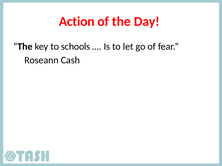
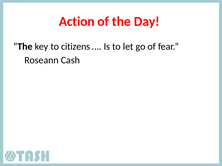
schools: schools -> citizens
